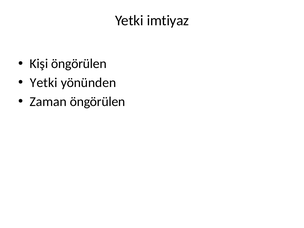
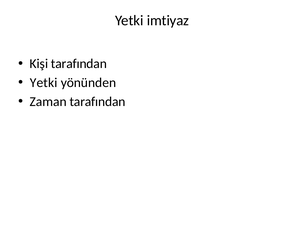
Kişi öngörülen: öngörülen -> tarafından
Zaman öngörülen: öngörülen -> tarafından
